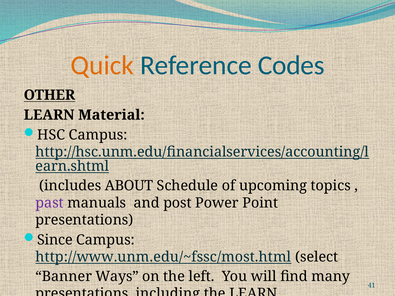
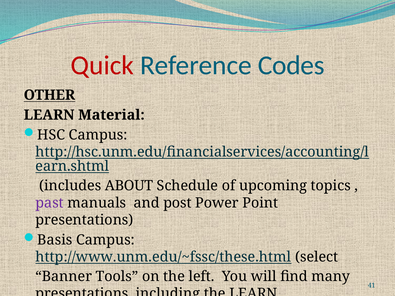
Quick colour: orange -> red
Since: Since -> Basis
http://www.unm.edu/~fssc/most.html: http://www.unm.edu/~fssc/most.html -> http://www.unm.edu/~fssc/these.html
Ways: Ways -> Tools
